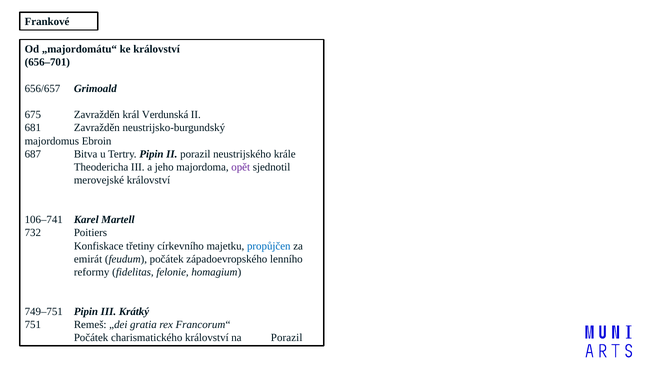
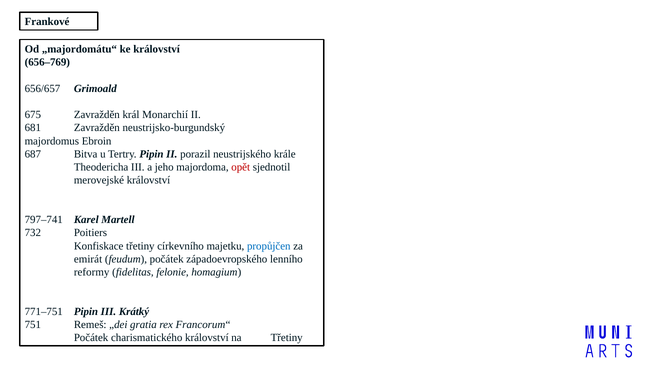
656–701: 656–701 -> 656–769
Verdunská: Verdunská -> Monarchií
opět colour: purple -> red
106–741: 106–741 -> 797–741
749–751: 749–751 -> 771–751
na Porazil: Porazil -> Třetiny
